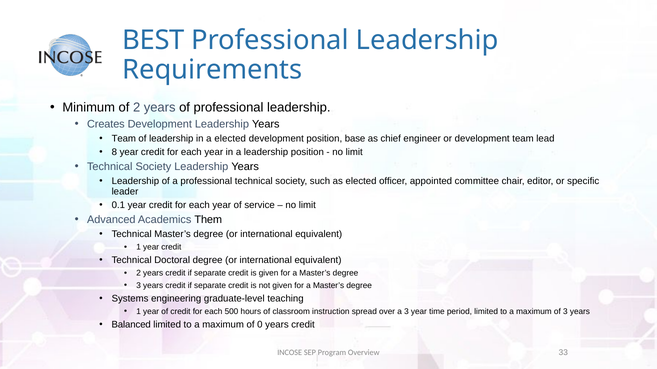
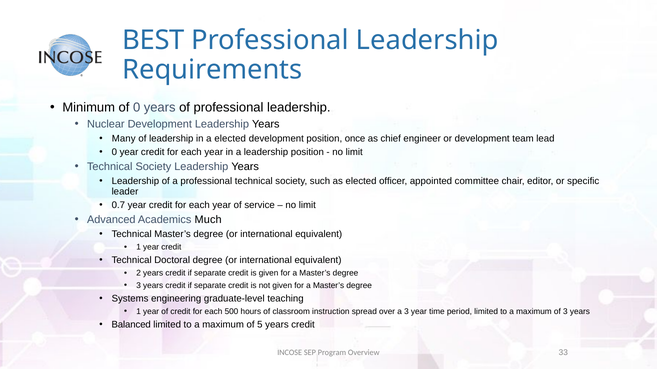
of 2: 2 -> 0
Creates: Creates -> Nuclear
Team at (124, 139): Team -> Many
base: base -> once
8 at (114, 152): 8 -> 0
0.1: 0.1 -> 0.7
Them: Them -> Much
0: 0 -> 5
